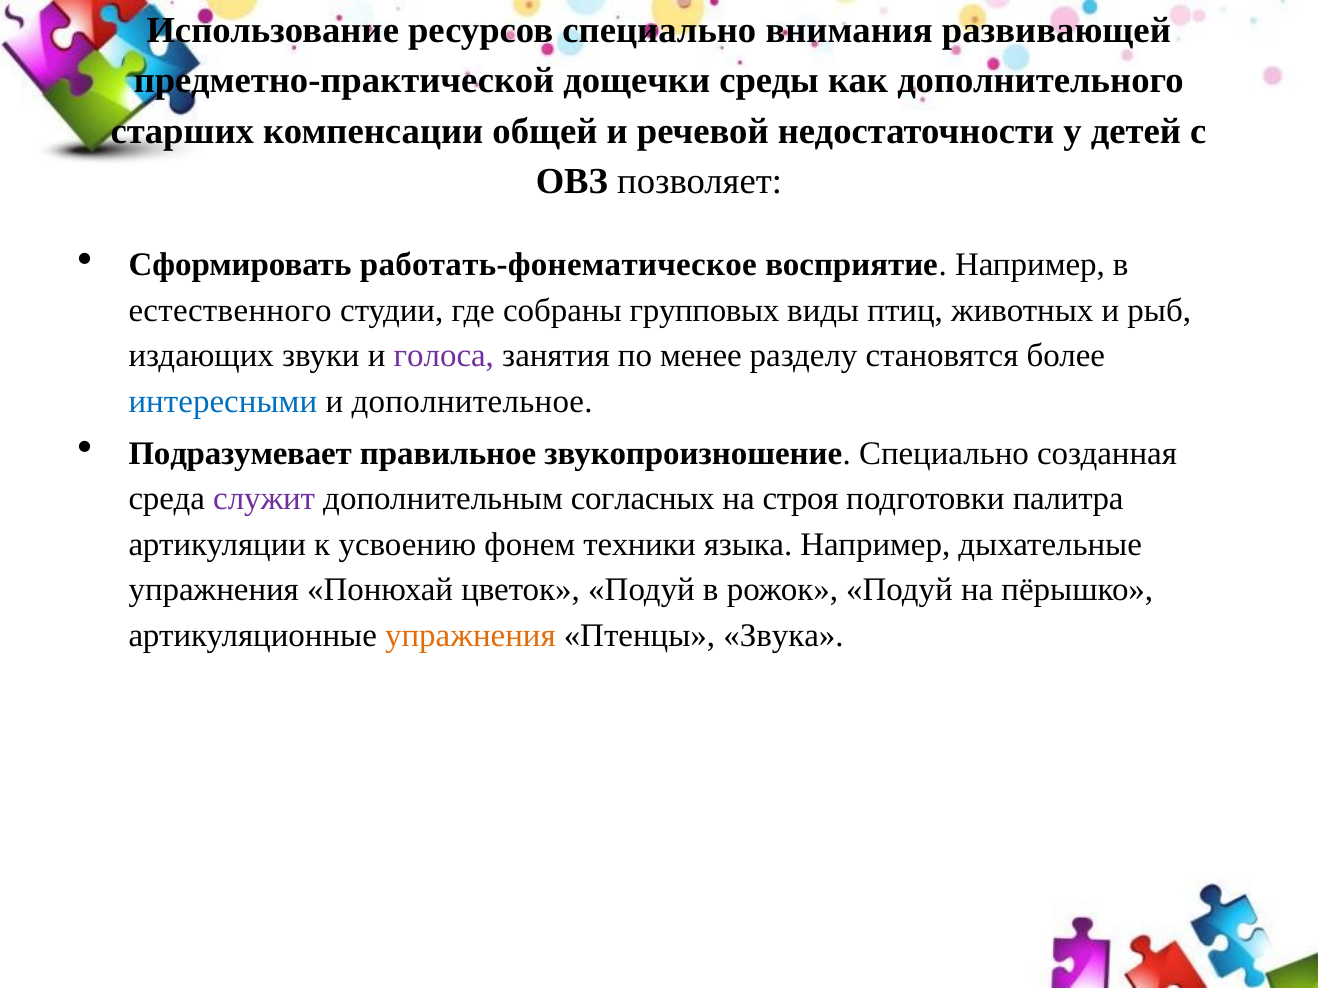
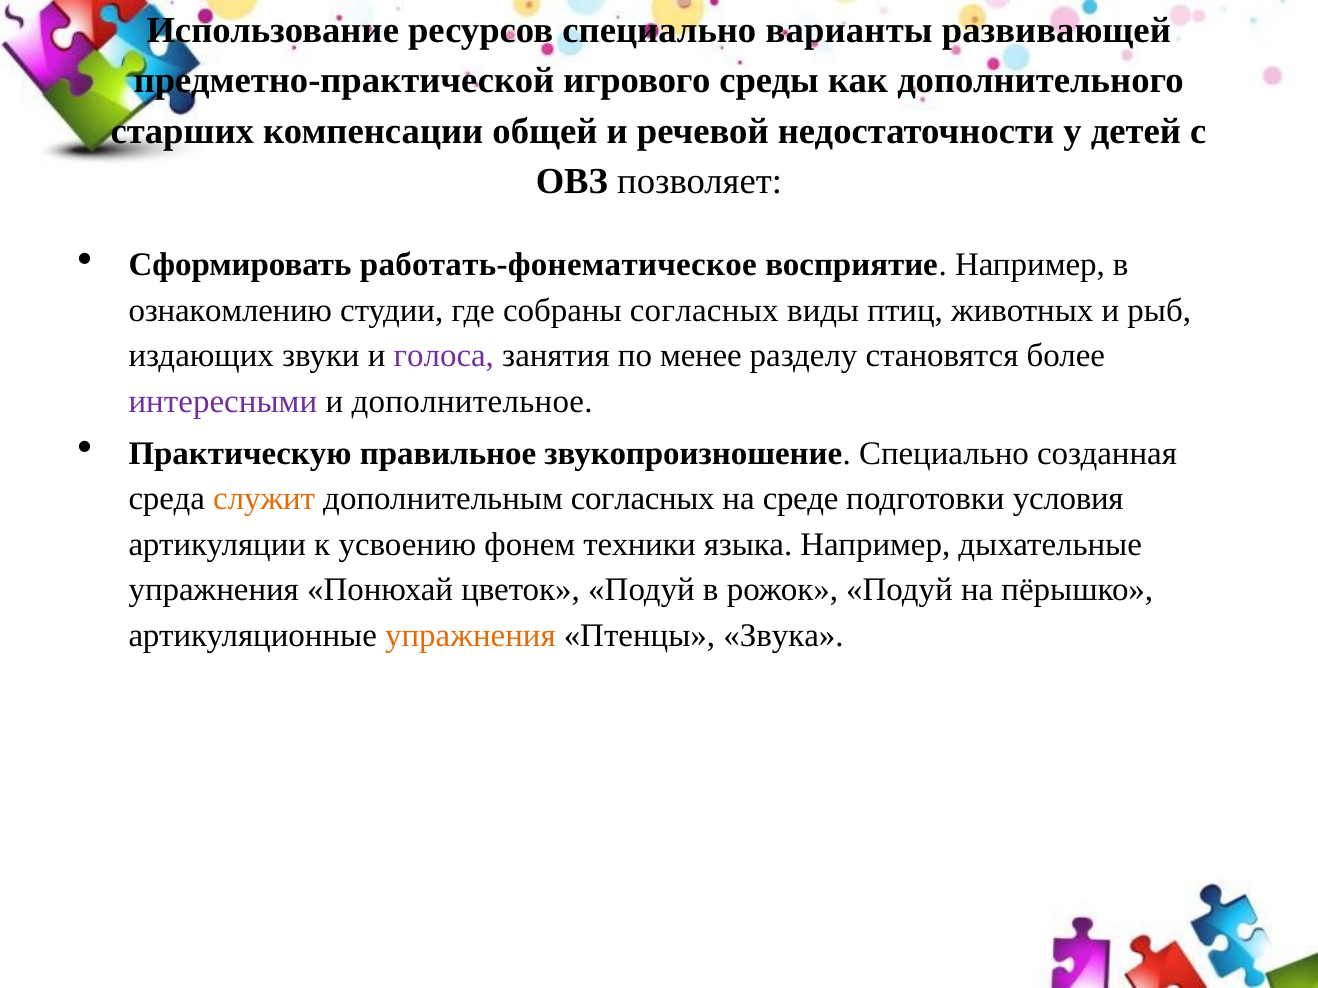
внимания: внимания -> варианты
дощечки: дощечки -> игрового
естественного: естественного -> ознакомлению
собраны групповых: групповых -> согласных
интересными colour: blue -> purple
Подразумевает: Подразумевает -> Практическую
служит colour: purple -> orange
строя: строя -> среде
палитра: палитра -> условия
